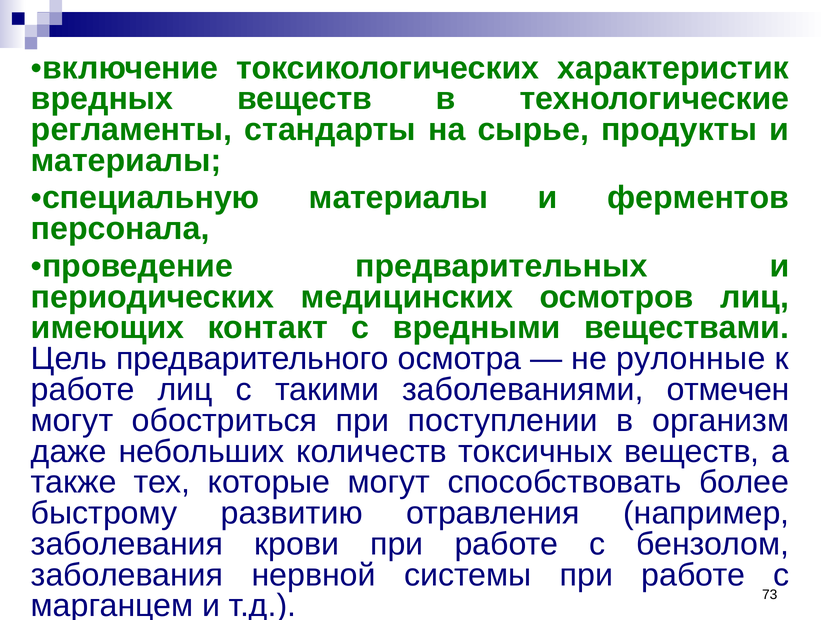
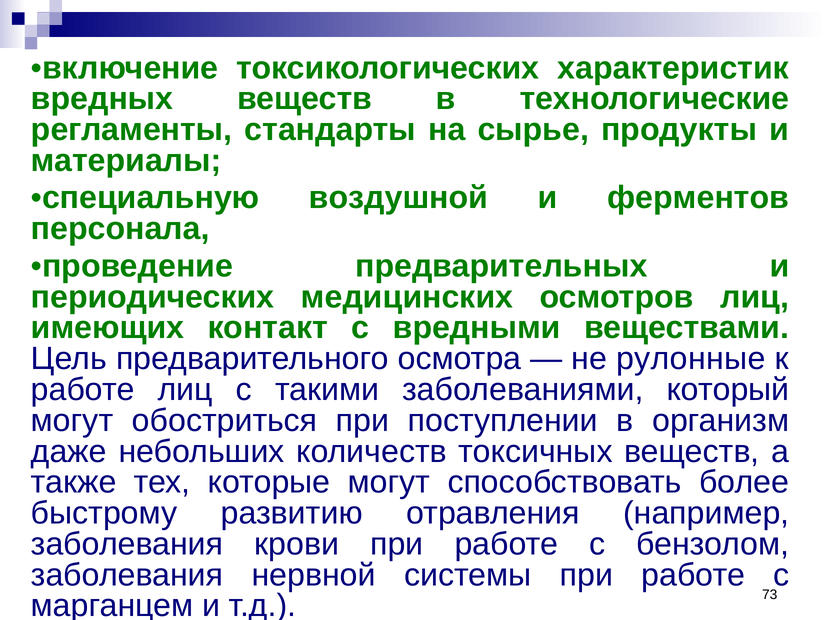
специальную материалы: материалы -> воздушной
отмечен: отмечен -> который
